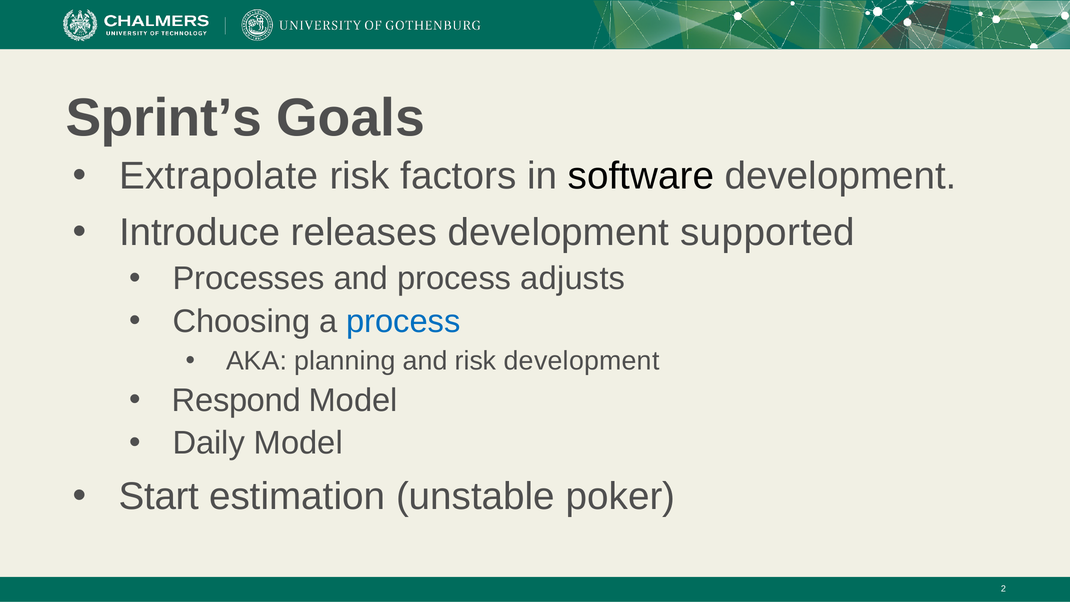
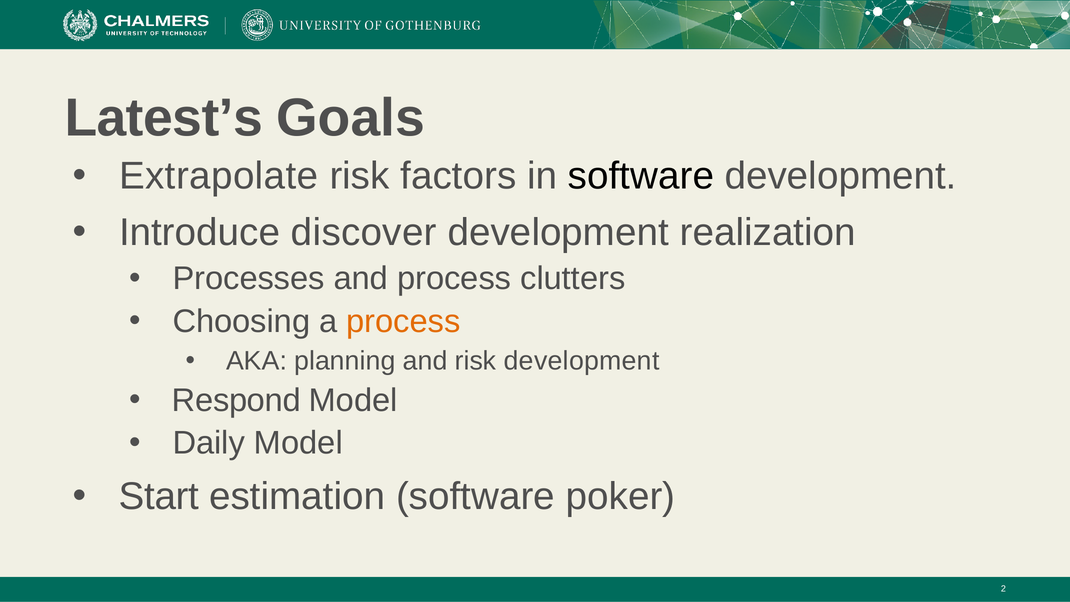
Sprint’s: Sprint’s -> Latest’s
releases: releases -> discover
supported: supported -> realization
adjusts: adjusts -> clutters
process at (403, 321) colour: blue -> orange
estimation unstable: unstable -> software
